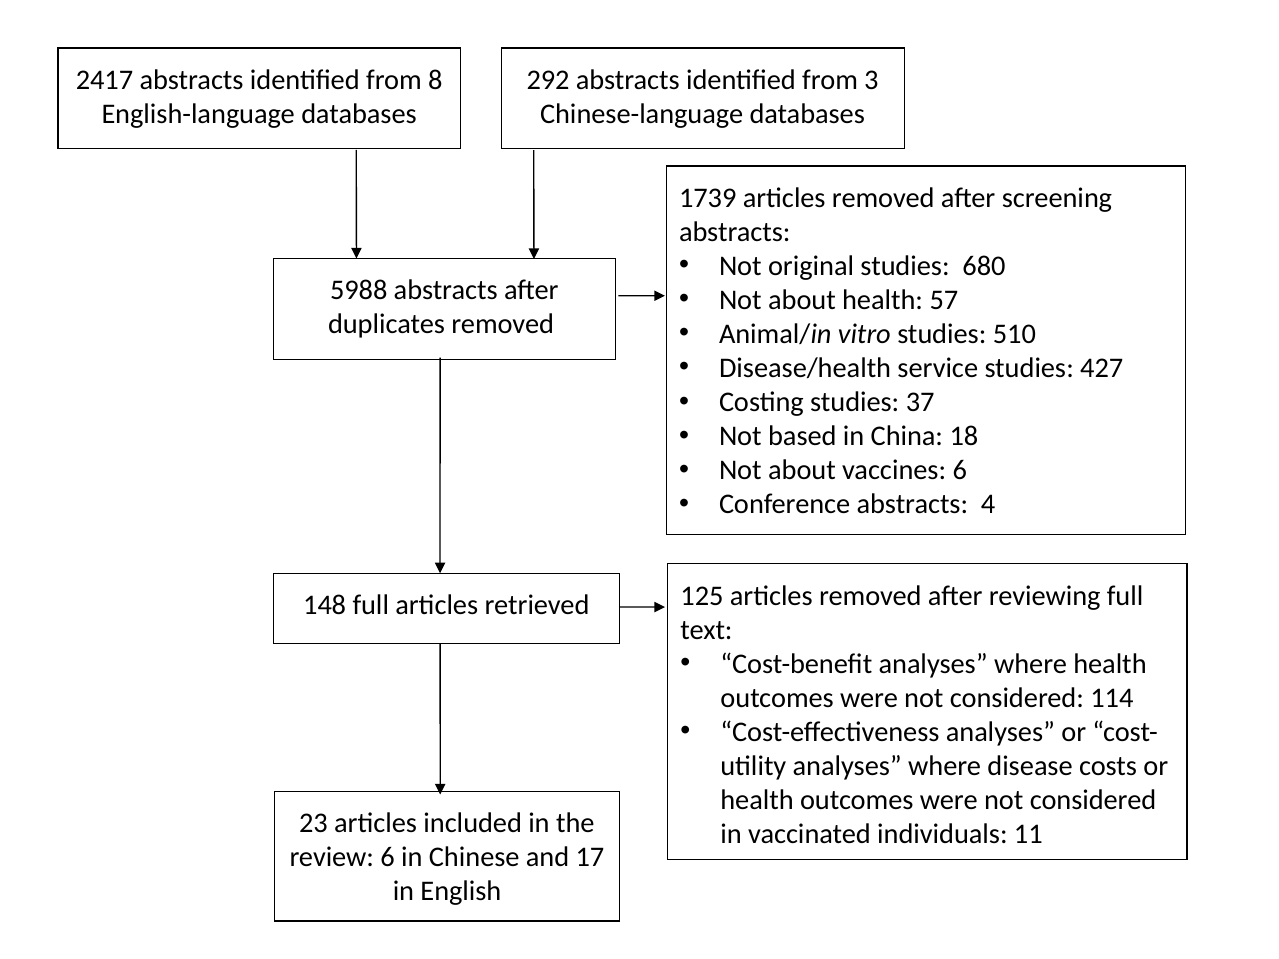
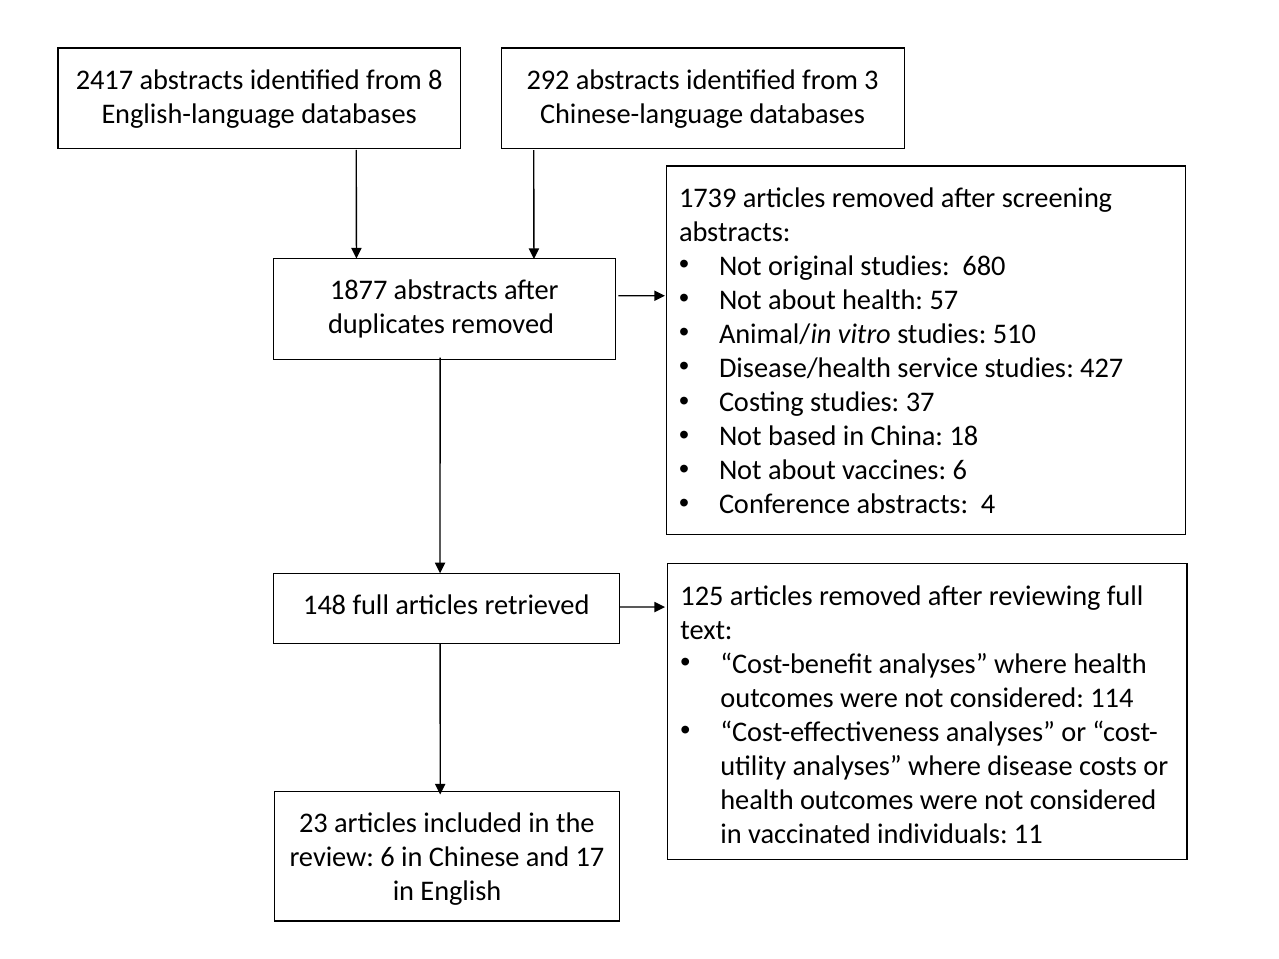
5988: 5988 -> 1877
